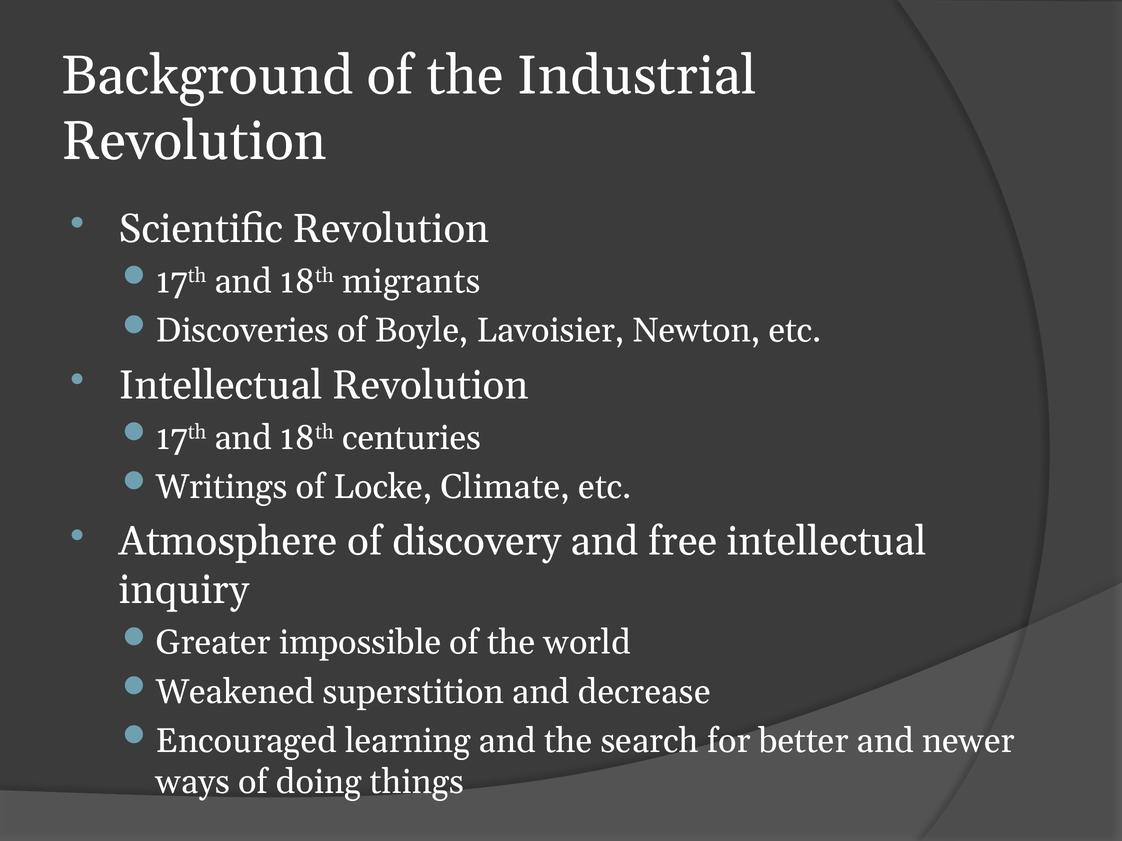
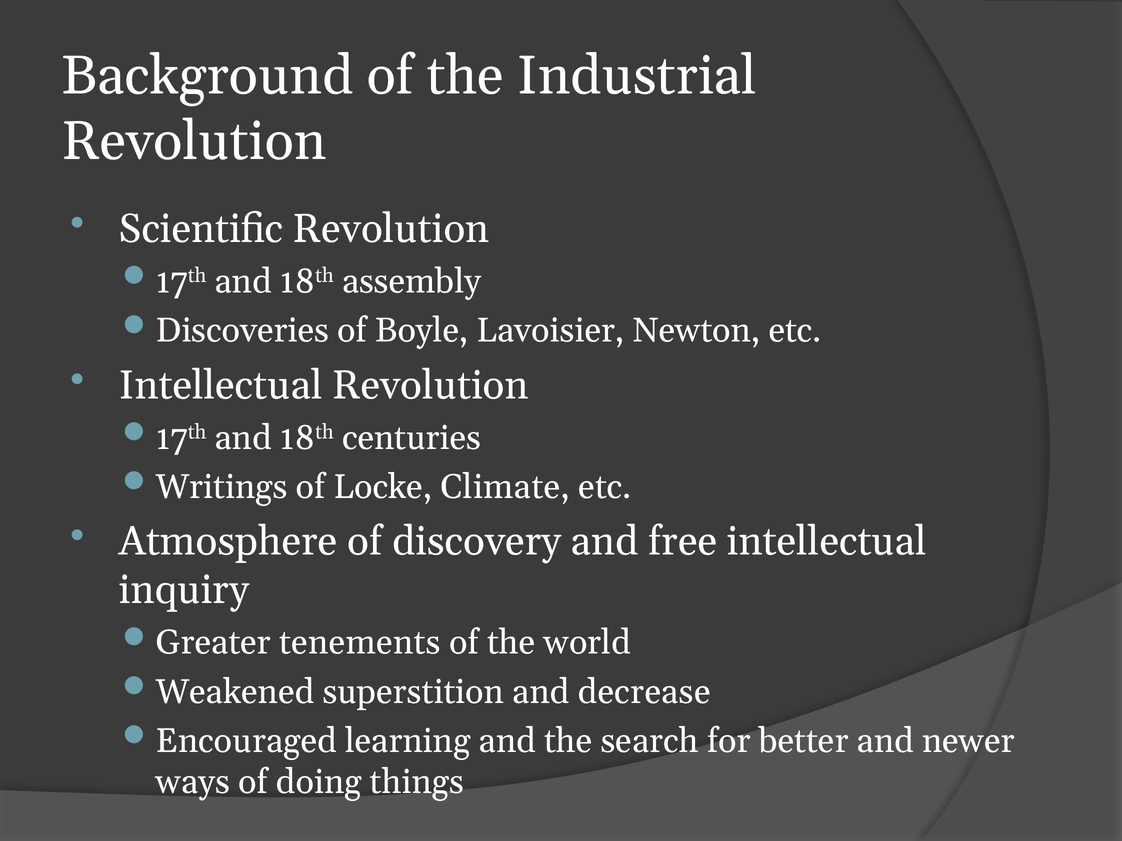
migrants: migrants -> assembly
impossible: impossible -> tenements
